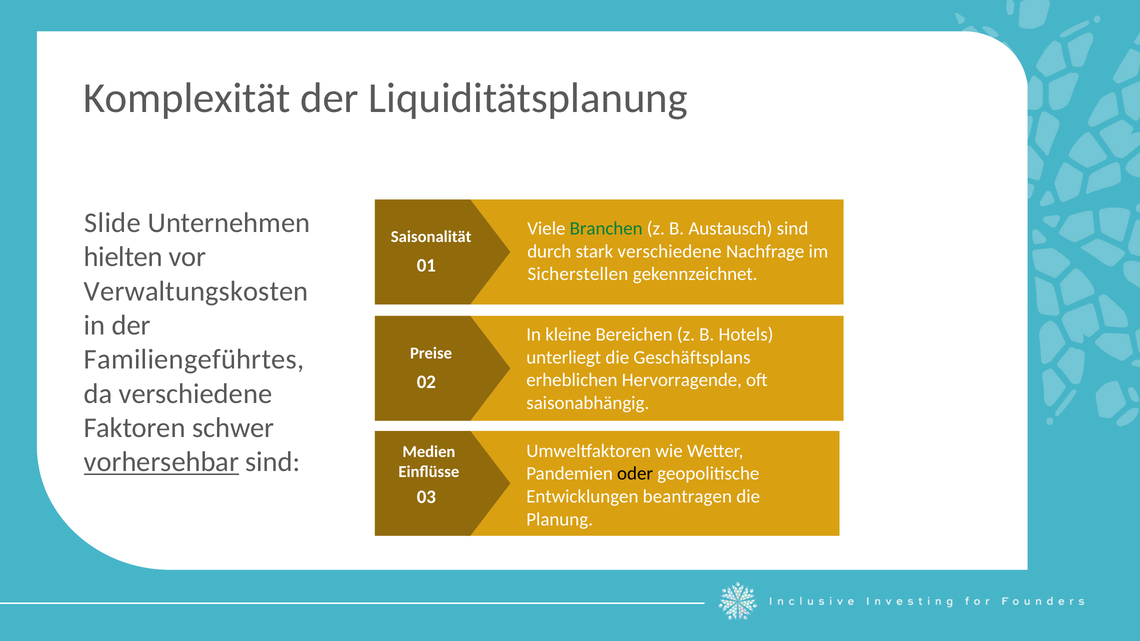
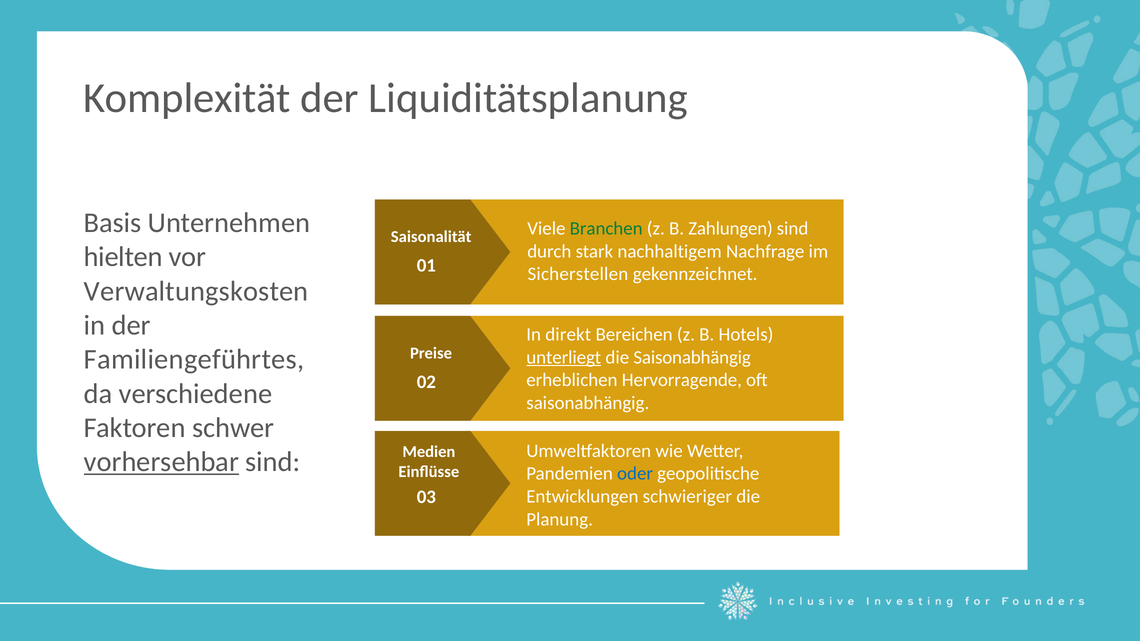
Slide: Slide -> Basis
Austausch: Austausch -> Zahlungen
stark verschiedene: verschiedene -> nachhaltigem
kleine: kleine -> direkt
unterliegt underline: none -> present
die Geschäftsplans: Geschäftsplans -> Saisonabhängig
oder colour: black -> blue
beantragen: beantragen -> schwieriger
